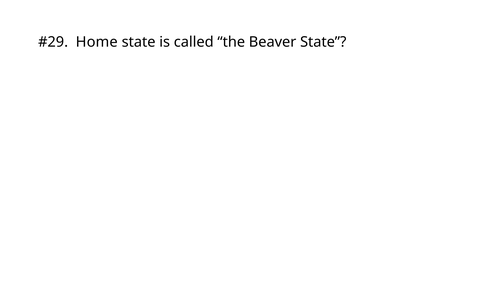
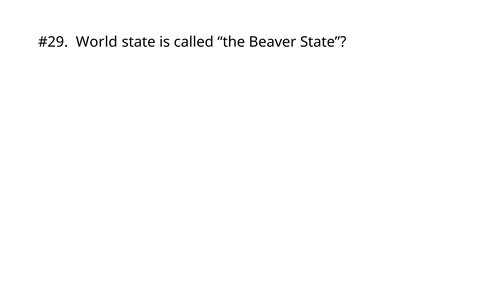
Home: Home -> World
